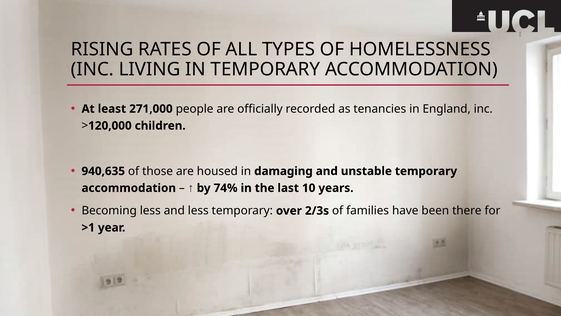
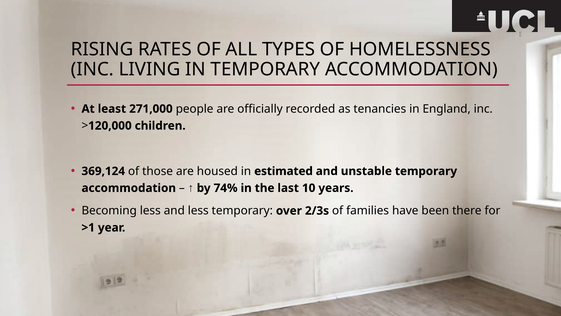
940,635: 940,635 -> 369,124
damaging: damaging -> estimated
